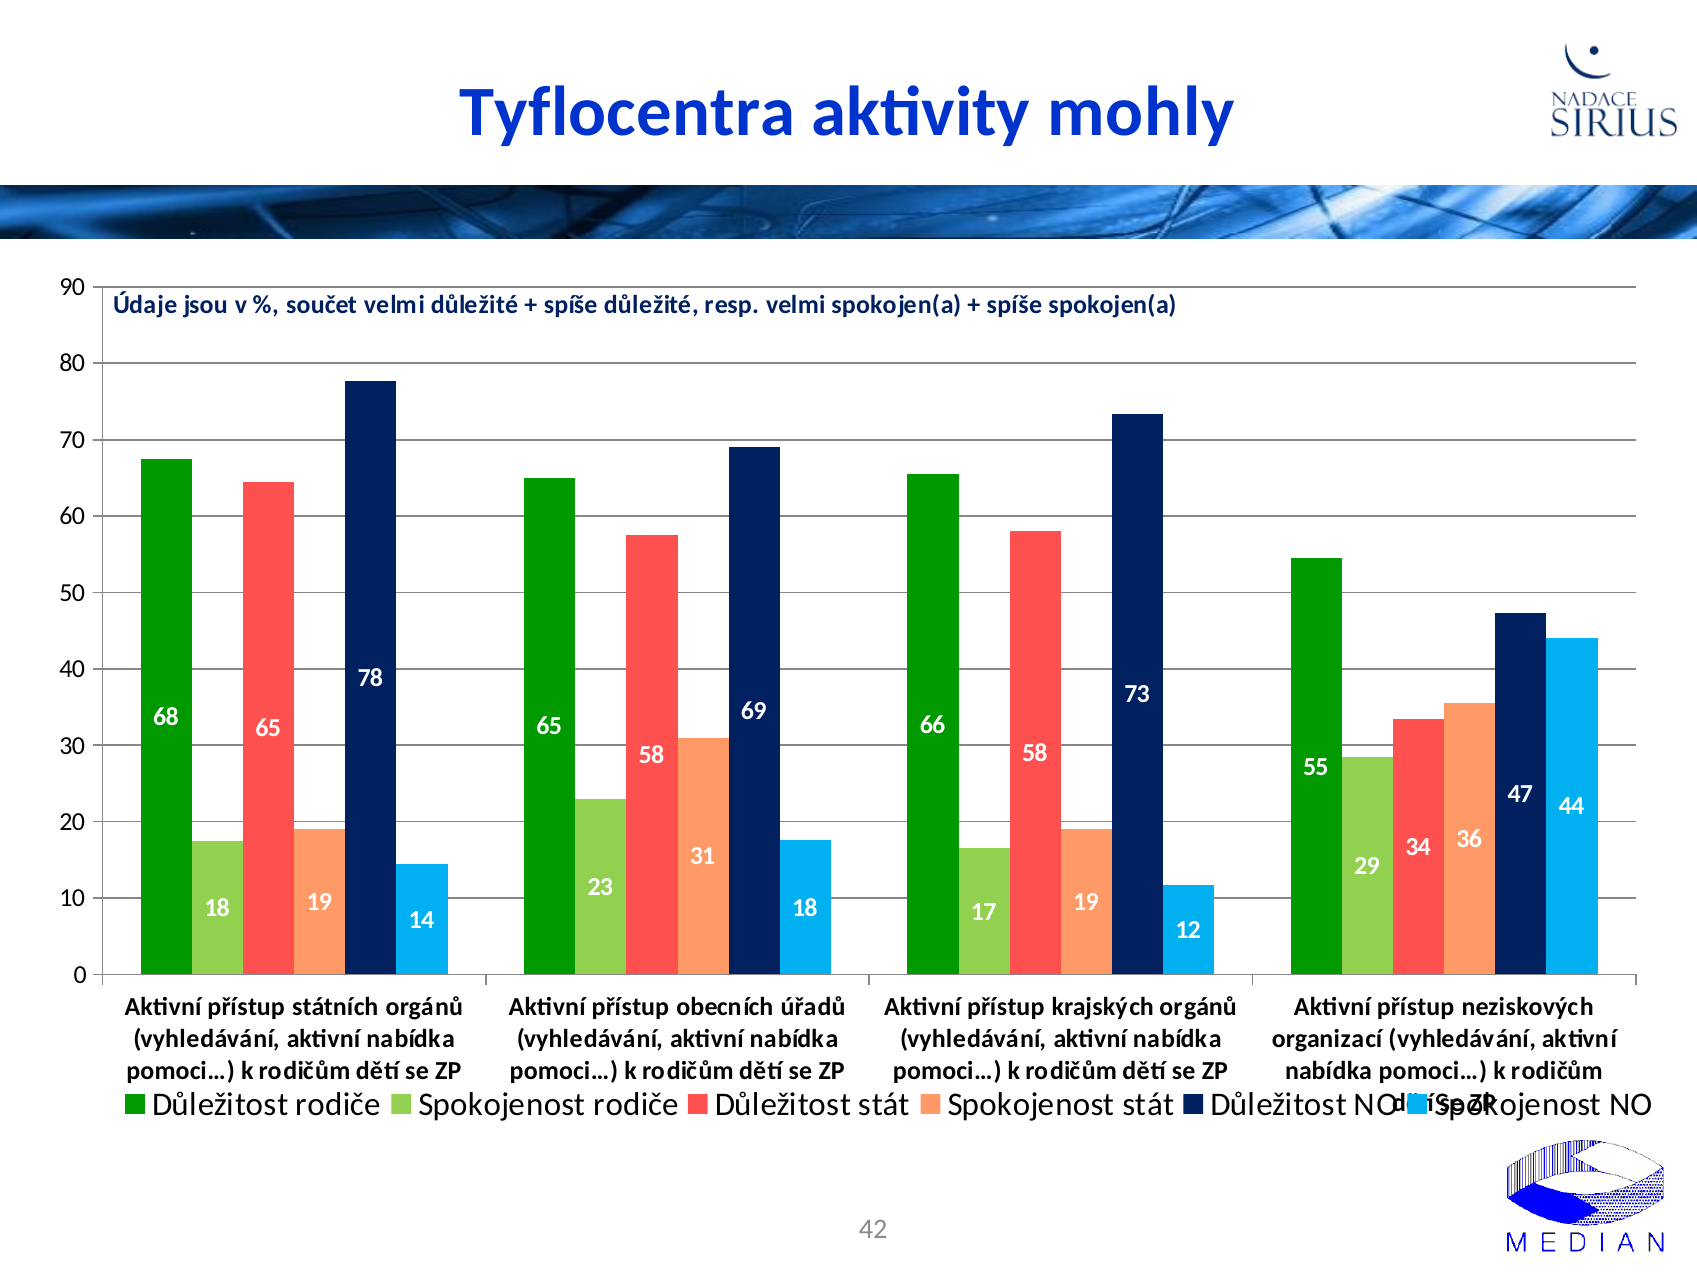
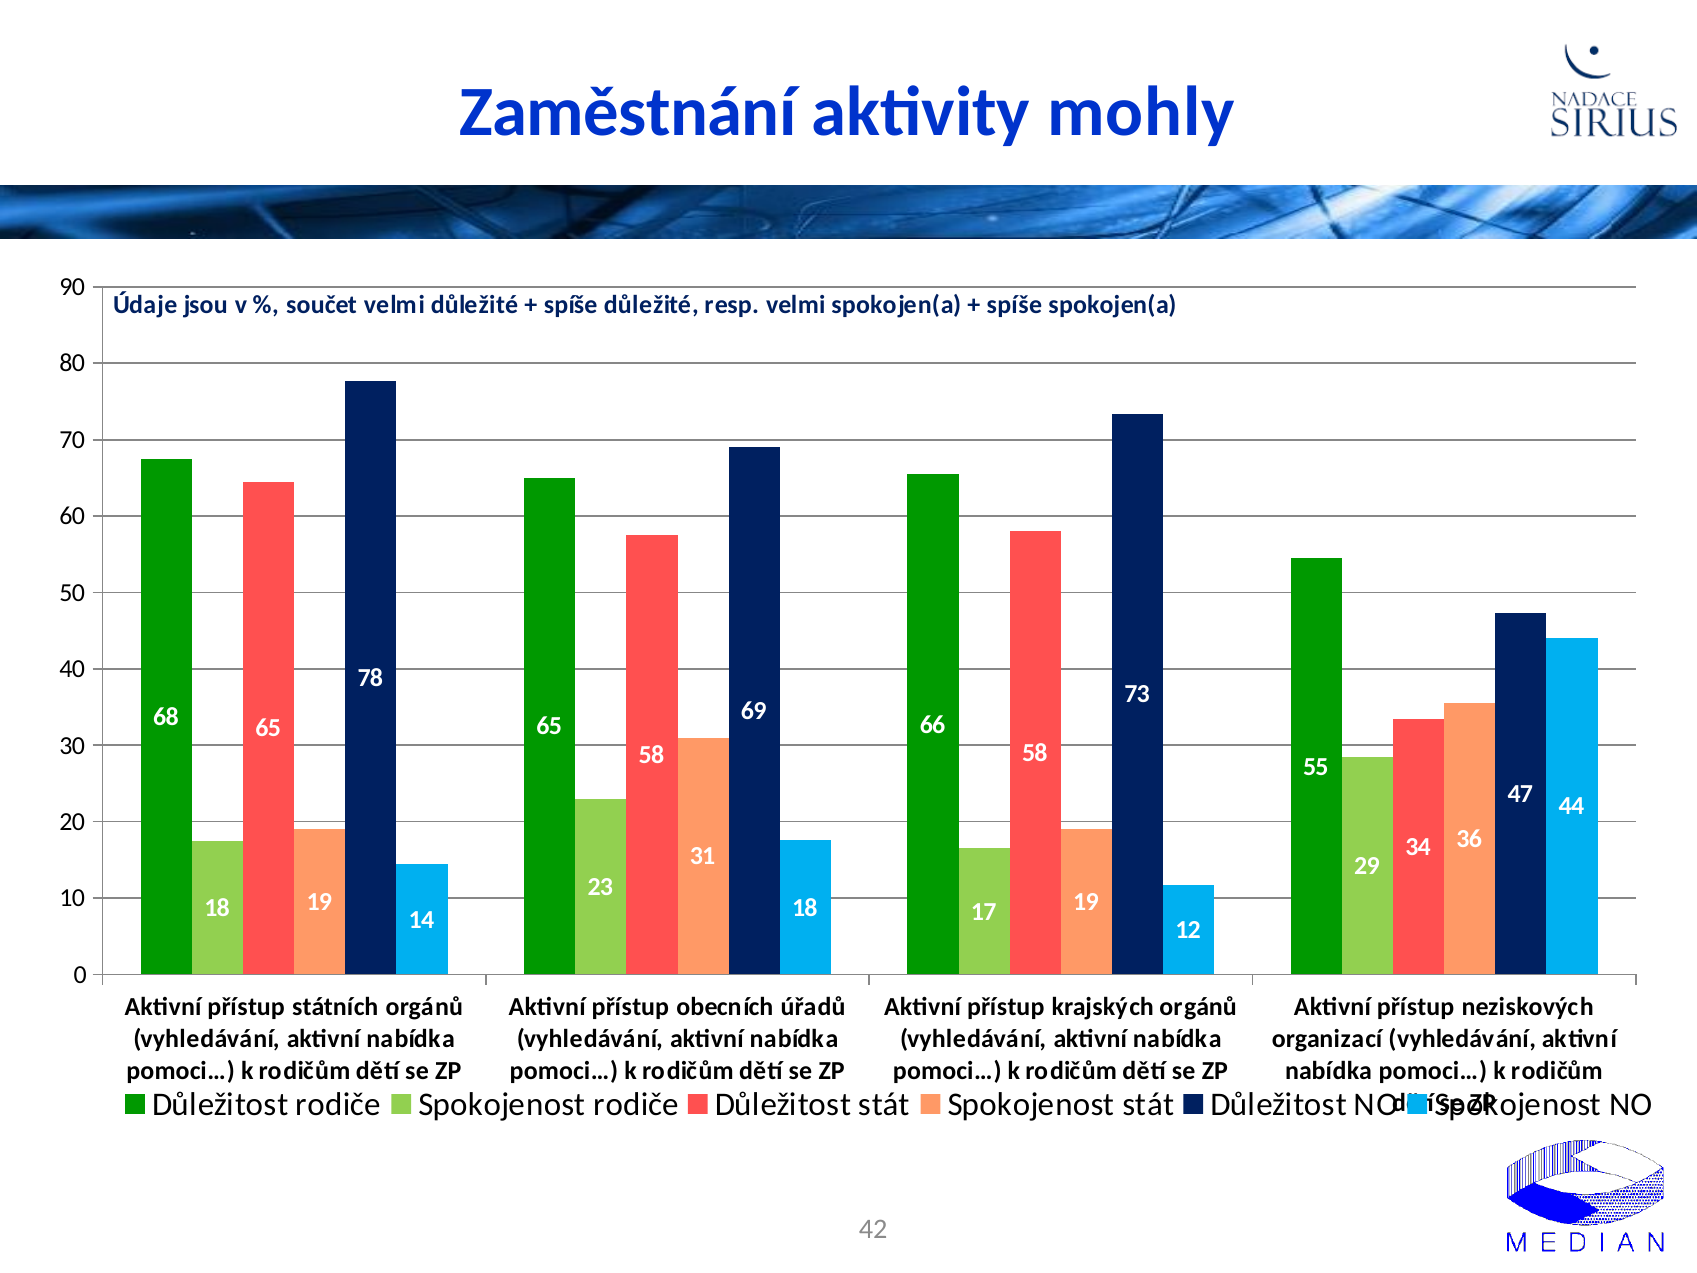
Tyflocentra: Tyflocentra -> Zaměstnání
